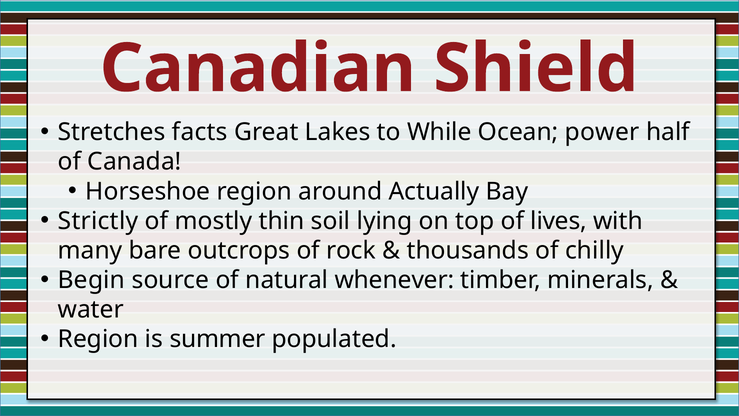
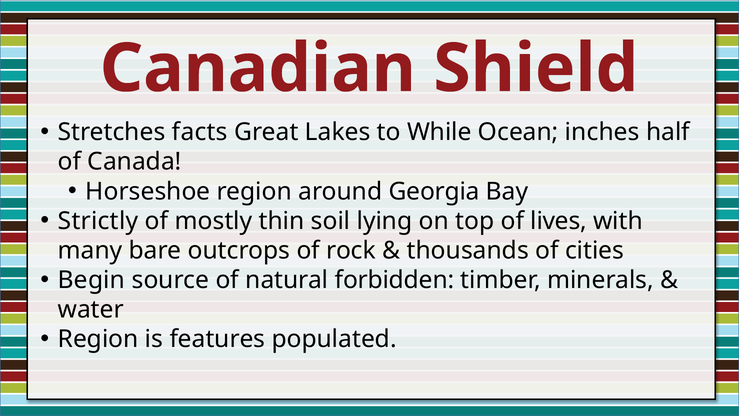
power: power -> inches
Actually: Actually -> Georgia
chilly: chilly -> cities
whenever: whenever -> forbidden
summer: summer -> features
